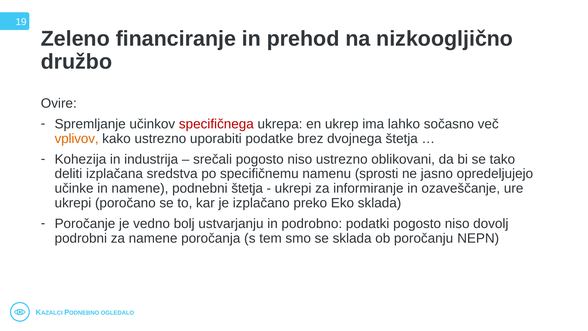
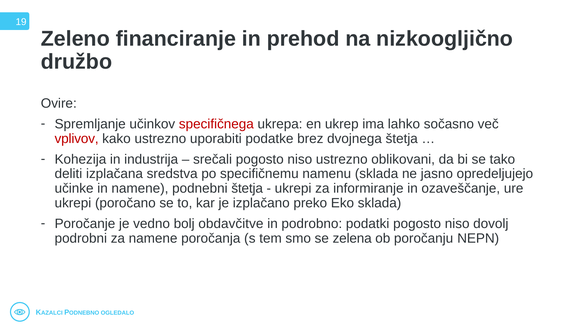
vplivov colour: orange -> red
namenu sprosti: sprosti -> sklada
ustvarjanju: ustvarjanju -> obdavčitve
se sklada: sklada -> zelena
